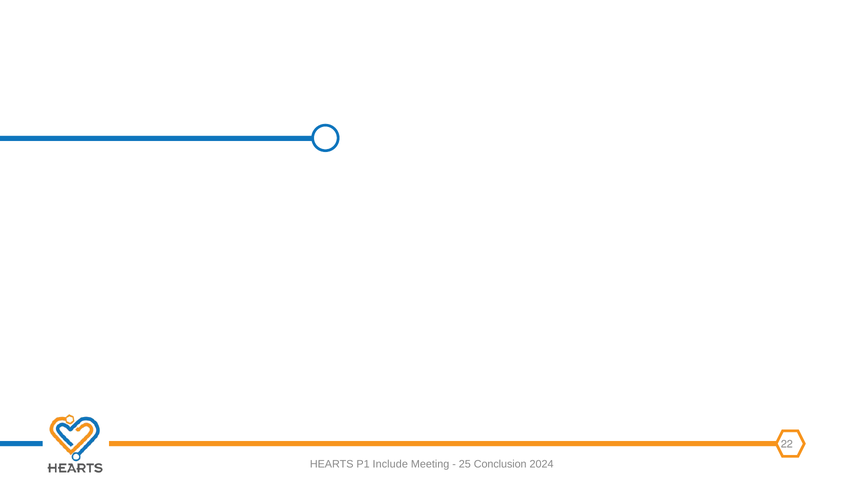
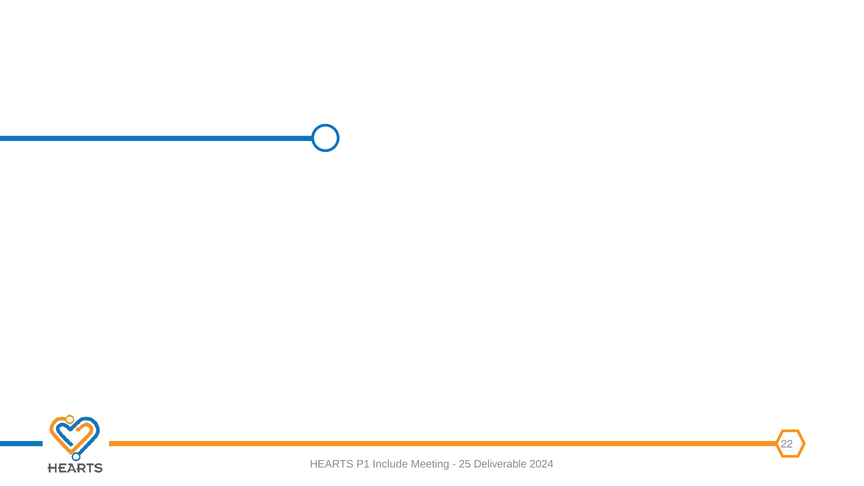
Conclusion: Conclusion -> Deliverable
